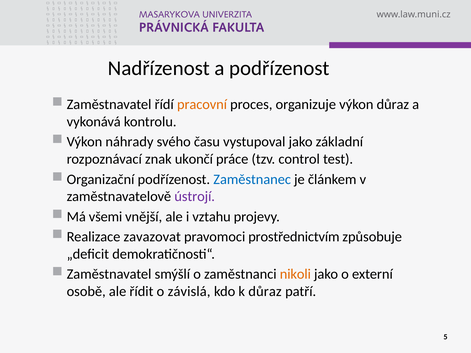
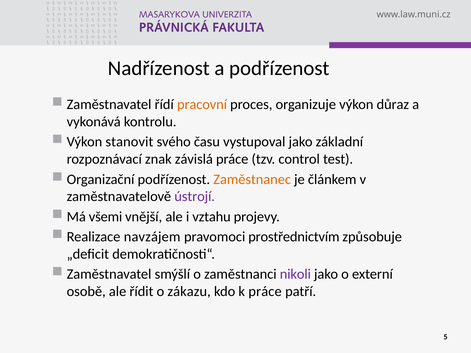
náhrady: náhrady -> stanovit
ukončí: ukončí -> závislá
Zaměstnanec colour: blue -> orange
zavazovat: zavazovat -> navzájem
nikoli colour: orange -> purple
závislá: závislá -> zákazu
k důraz: důraz -> práce
